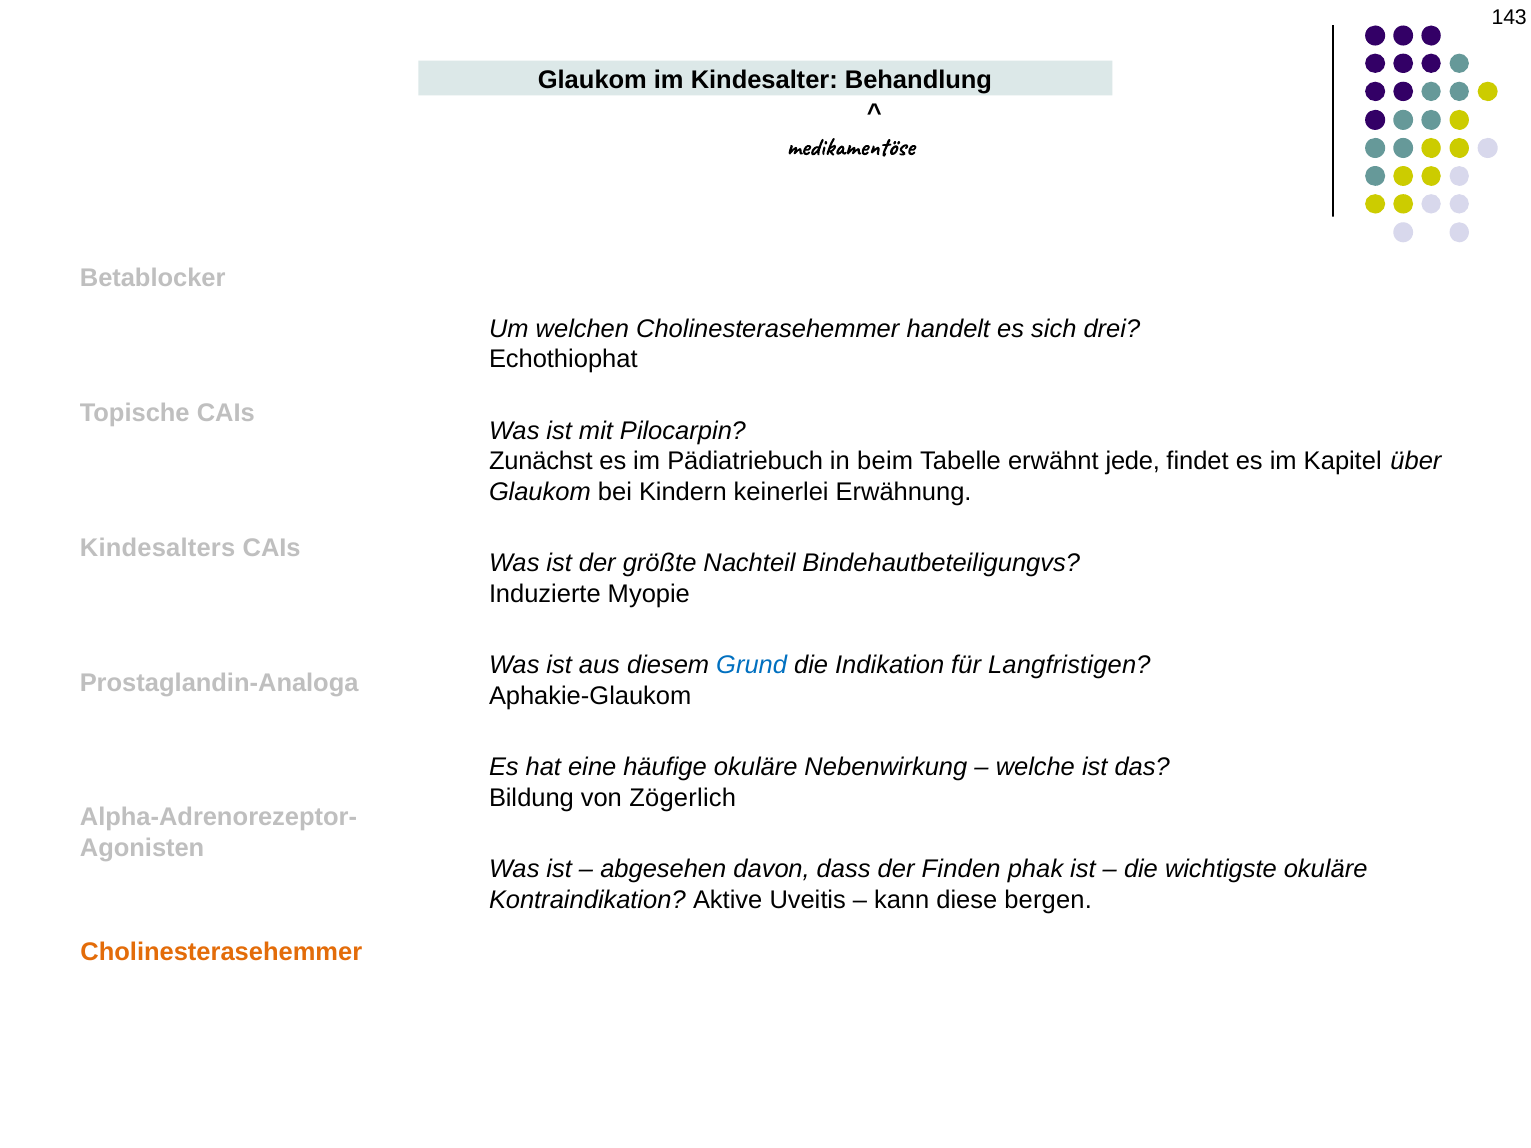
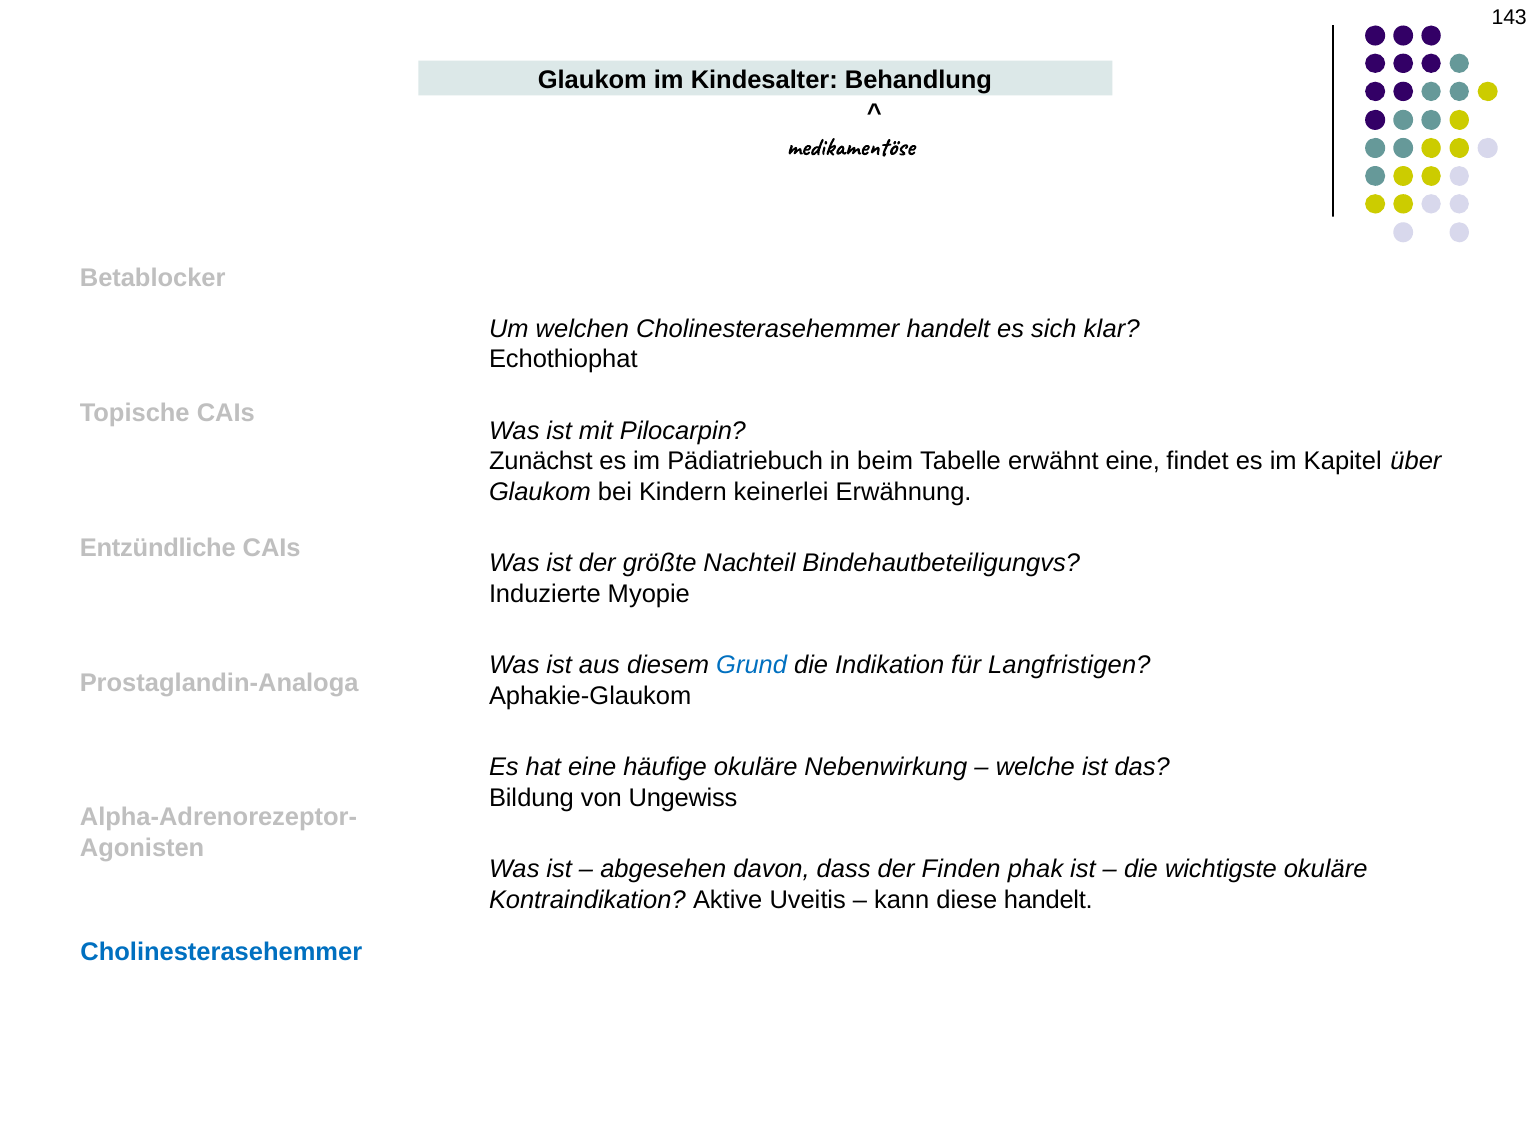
drei: drei -> klar
erwähnt jede: jede -> eine
Kindesalters: Kindesalters -> Entzündliche
Zögerlich: Zögerlich -> Ungewiss
diese bergen: bergen -> handelt
Cholinesterasehemmer at (221, 952) colour: orange -> blue
